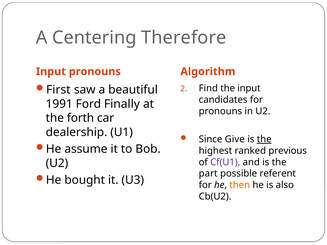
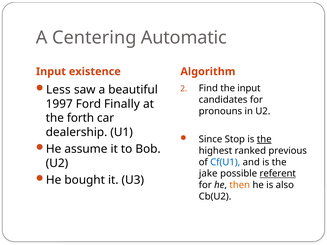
Therefore: Therefore -> Automatic
Input pronouns: pronouns -> existence
First: First -> Less
1991: 1991 -> 1997
Give: Give -> Stop
Cf(U1 colour: purple -> blue
part: part -> jake
referent underline: none -> present
